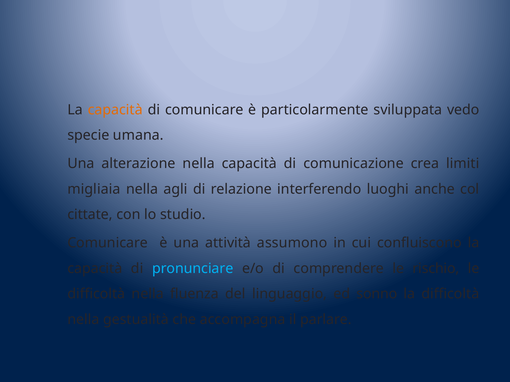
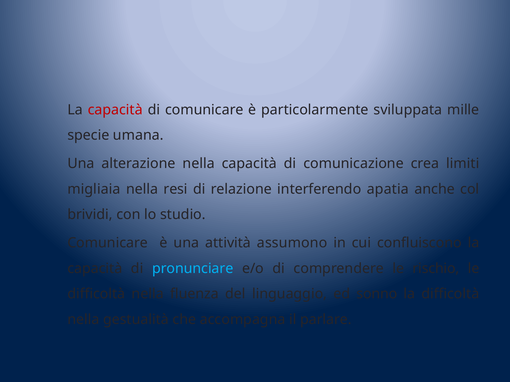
capacità at (115, 110) colour: orange -> red
vedo: vedo -> mille
agli: agli -> resi
luoghi: luoghi -> apatia
cittate: cittate -> brividi
